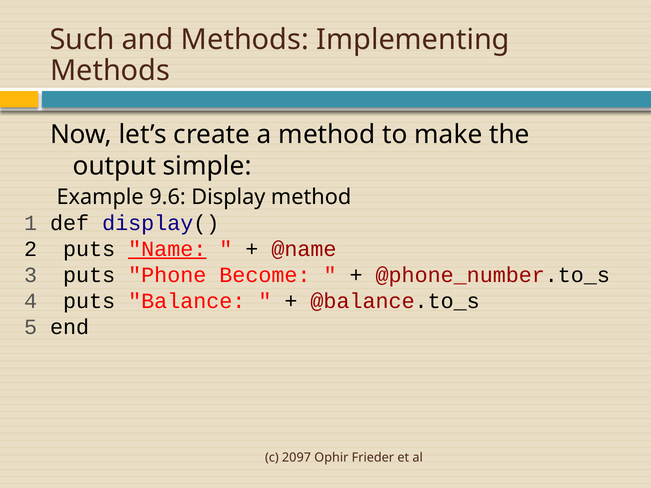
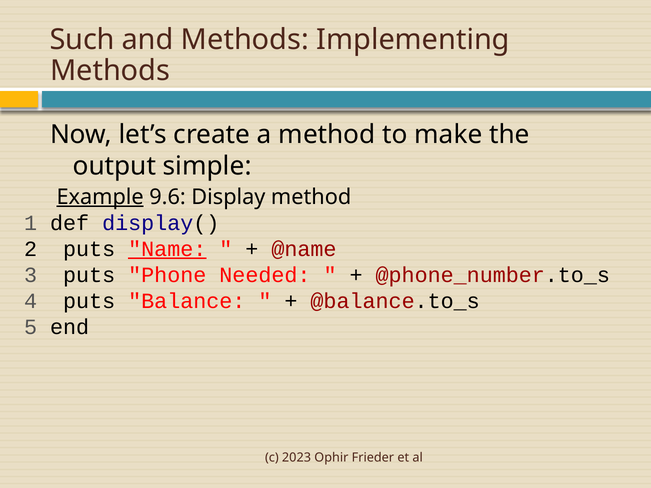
Example underline: none -> present
Become: Become -> Needed
2097: 2097 -> 2023
